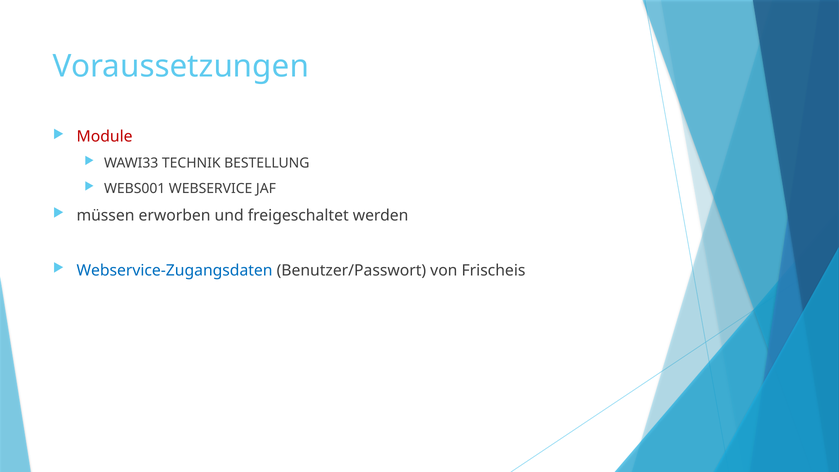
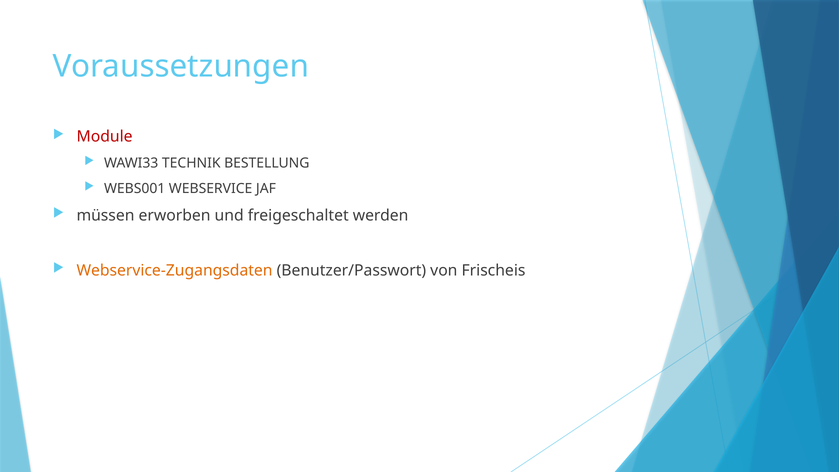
Webservice-Zugangsdaten colour: blue -> orange
